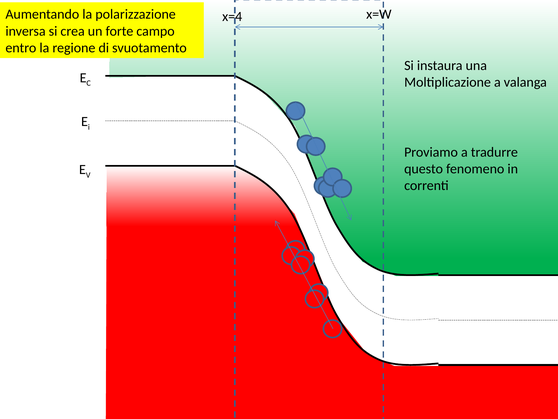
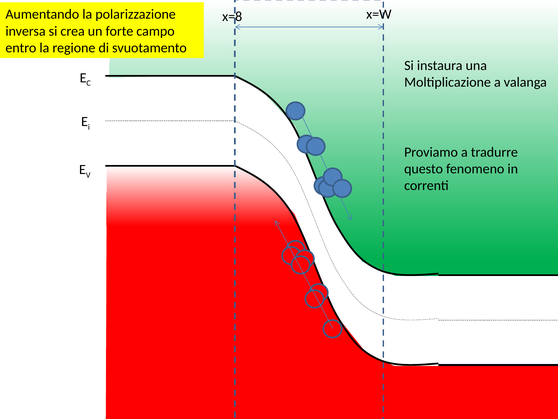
x=4: x=4 -> x=8
